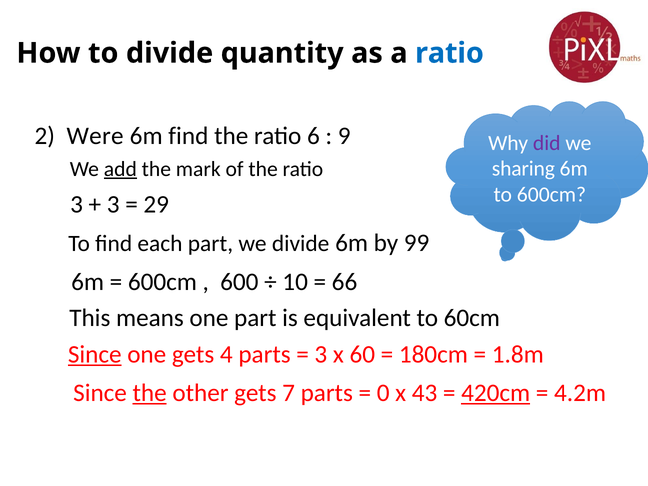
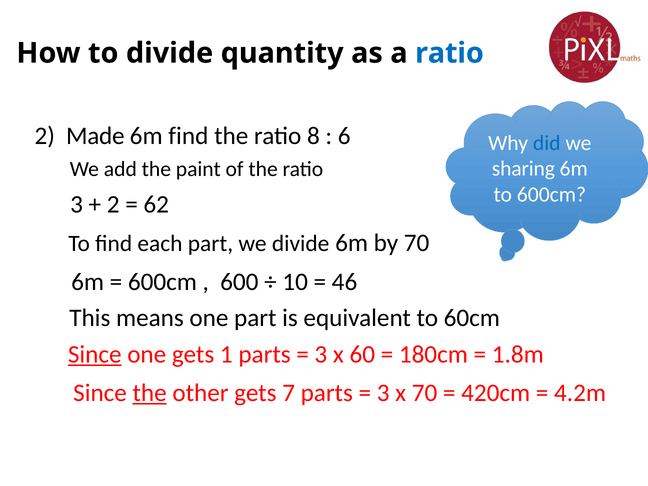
Were: Were -> Made
6: 6 -> 8
9: 9 -> 6
did colour: purple -> blue
add underline: present -> none
mark: mark -> paint
3 at (113, 205): 3 -> 2
29: 29 -> 62
by 99: 99 -> 70
66: 66 -> 46
4: 4 -> 1
0 at (383, 393): 0 -> 3
x 43: 43 -> 70
420cm underline: present -> none
